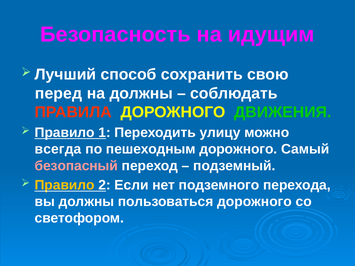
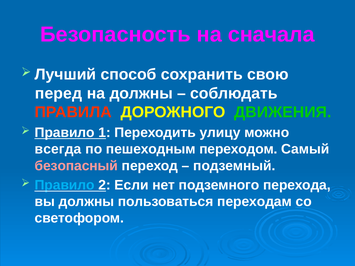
идущим: идущим -> сначала
пешеходным дорожного: дорожного -> переходом
Правило at (65, 185) colour: yellow -> light blue
пользоваться дорожного: дорожного -> переходам
